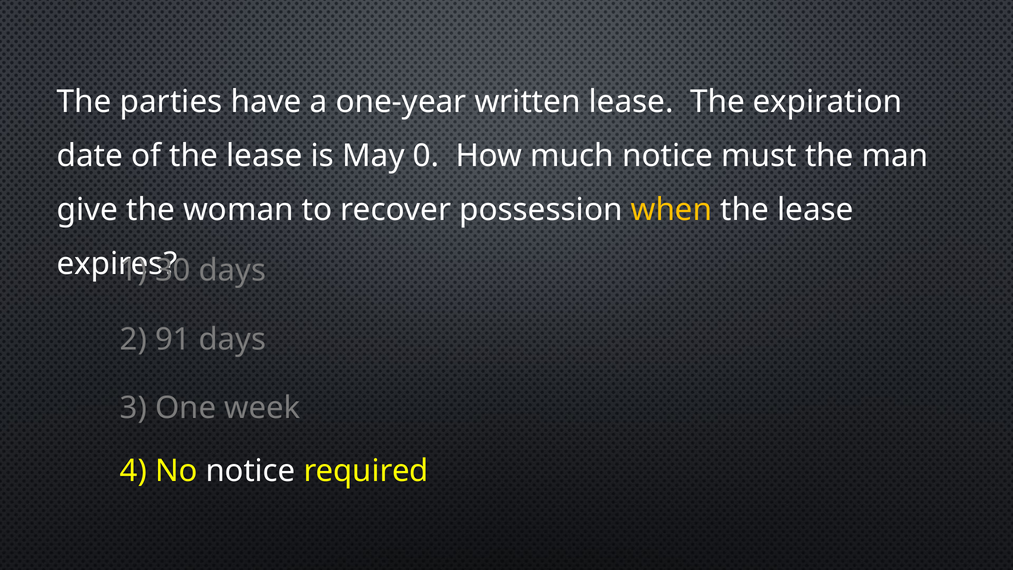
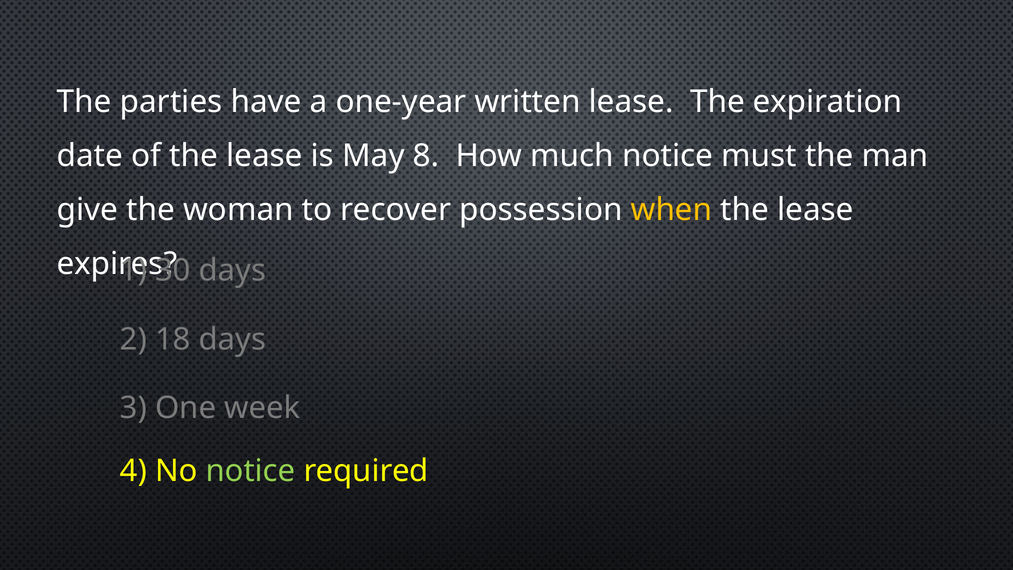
0: 0 -> 8
91: 91 -> 18
notice at (251, 471) colour: white -> light green
